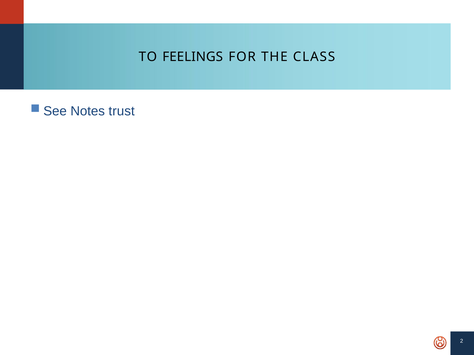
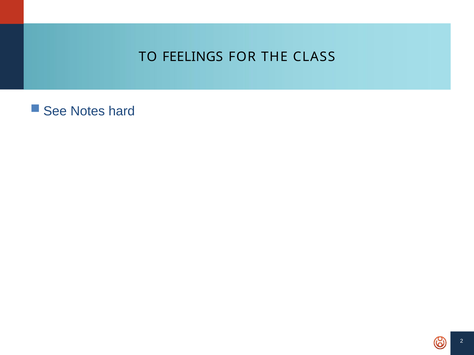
trust: trust -> hard
